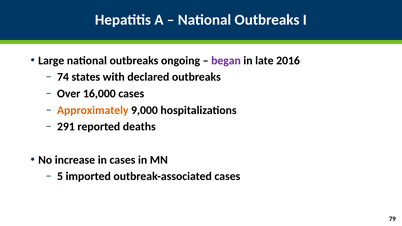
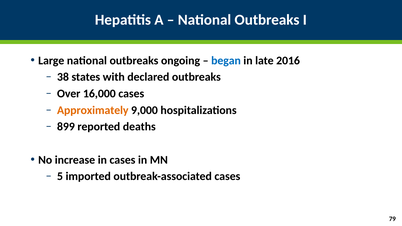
began colour: purple -> blue
74: 74 -> 38
291: 291 -> 899
